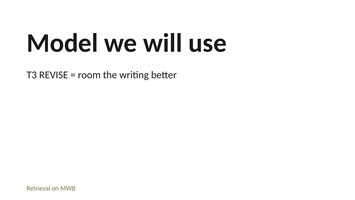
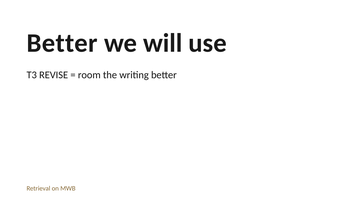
Model at (62, 43): Model -> Better
